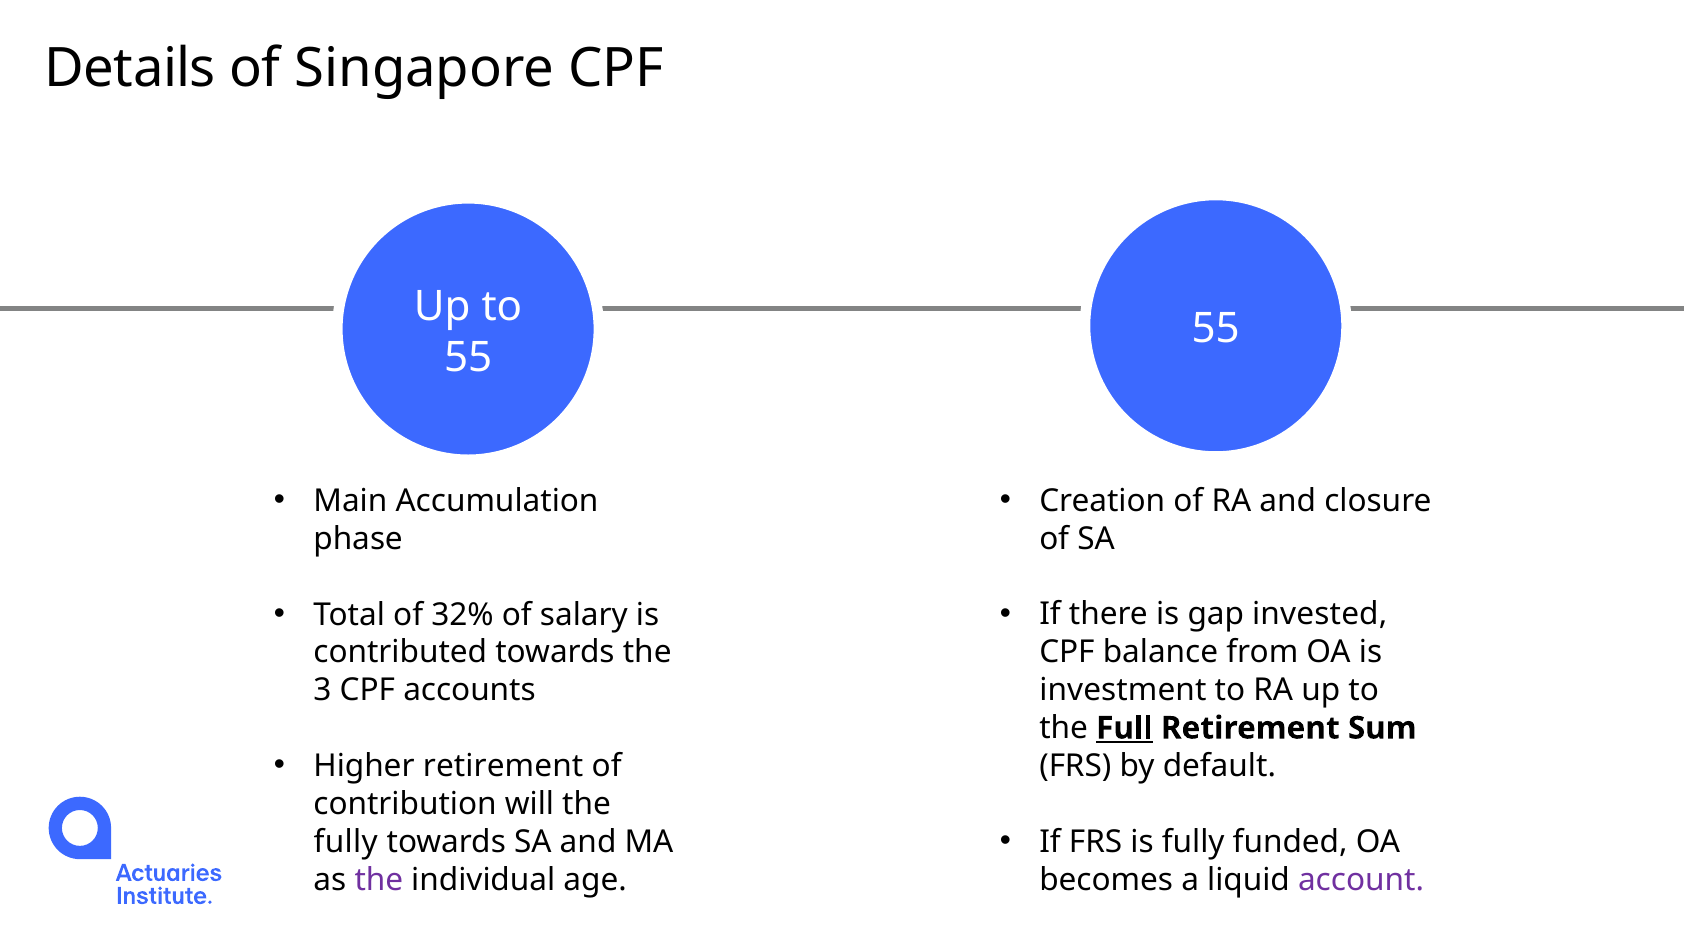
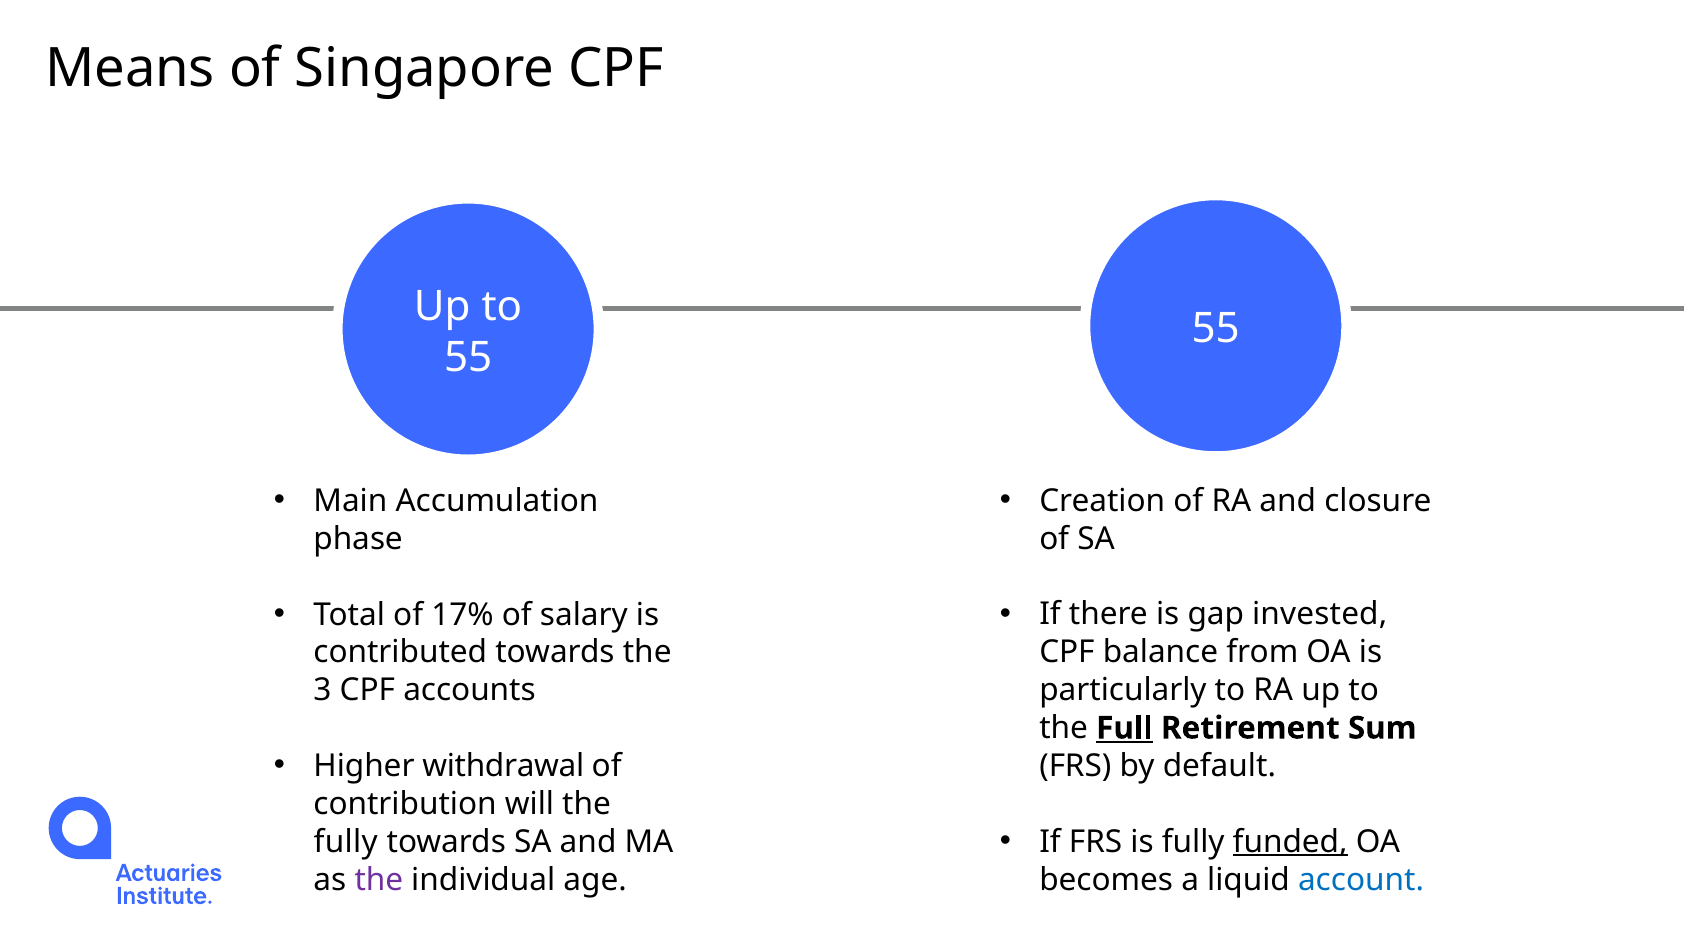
Details: Details -> Means
32%: 32% -> 17%
investment: investment -> particularly
Higher retirement: retirement -> withdrawal
funded underline: none -> present
account colour: purple -> blue
